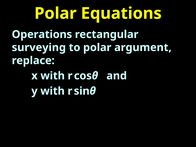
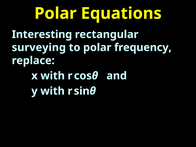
Operations: Operations -> Interesting
argument: argument -> frequency
